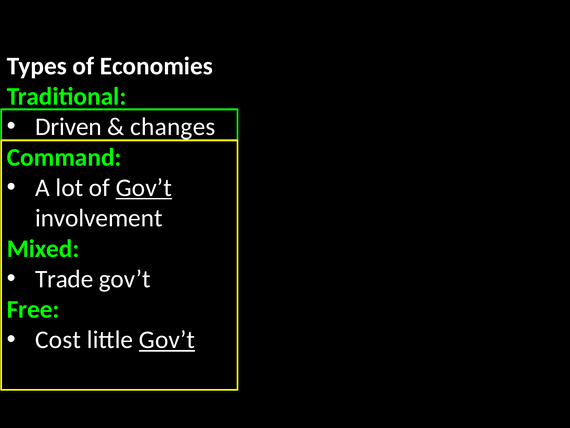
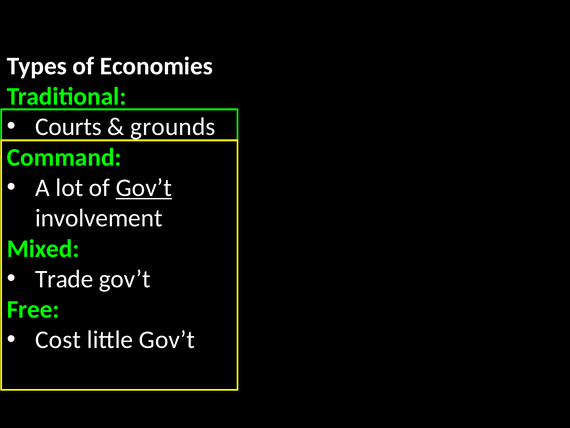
Driven: Driven -> Courts
changes: changes -> grounds
Gov’t at (167, 340) underline: present -> none
